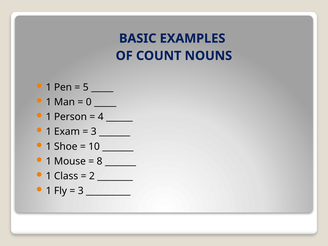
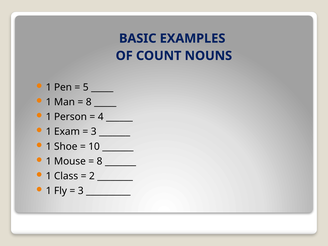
0 at (89, 102): 0 -> 8
